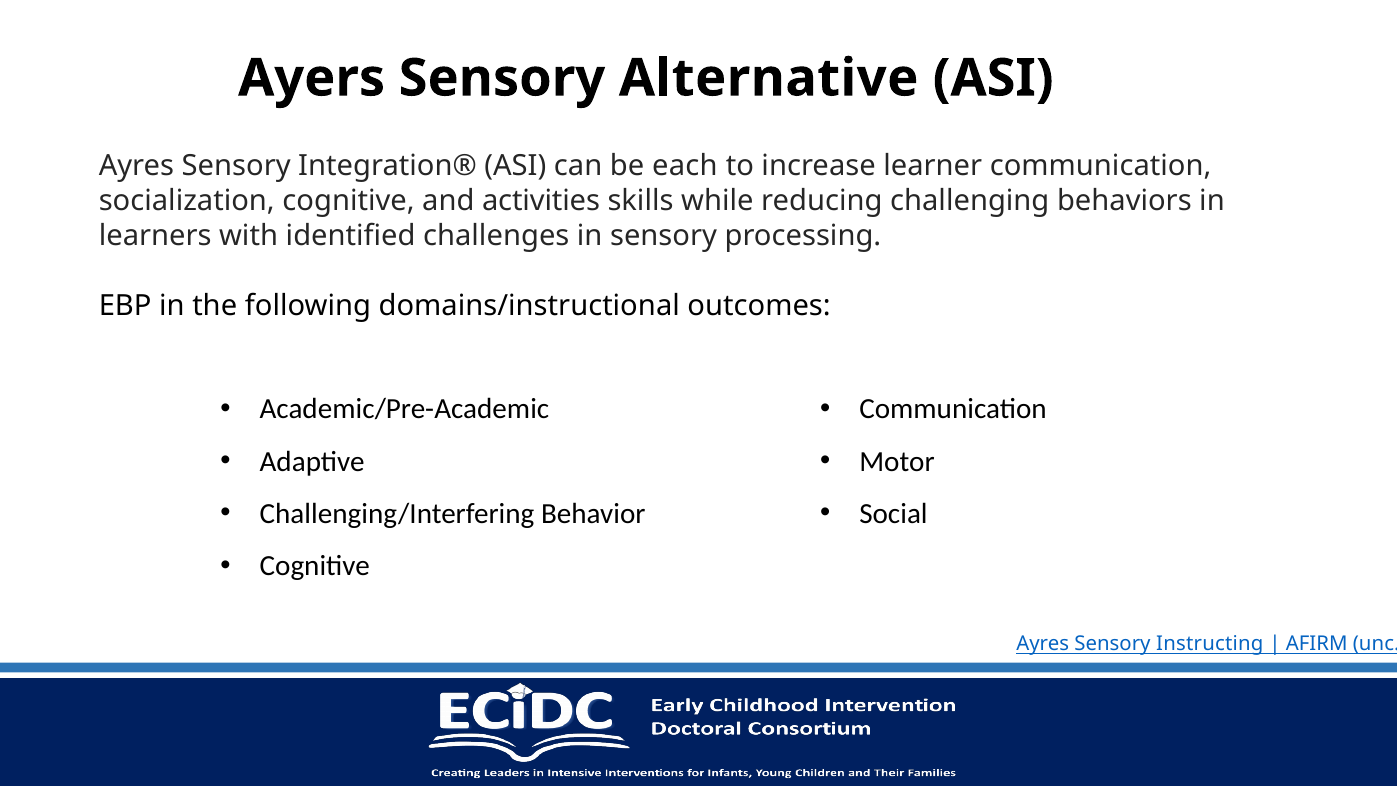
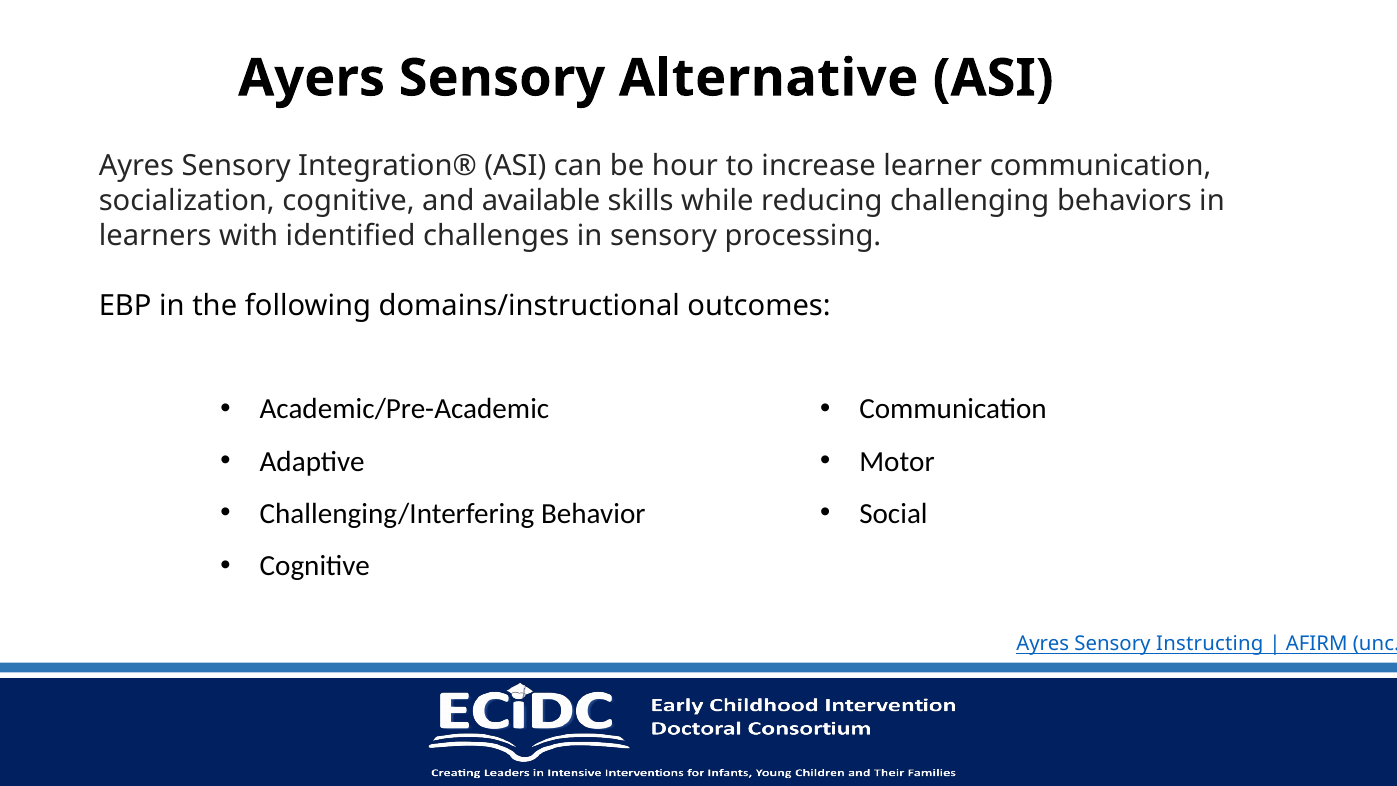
each: each -> hour
activities: activities -> available
